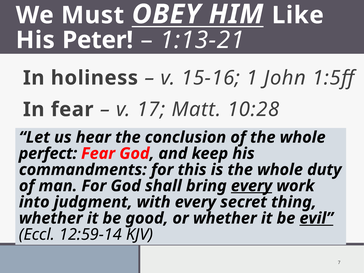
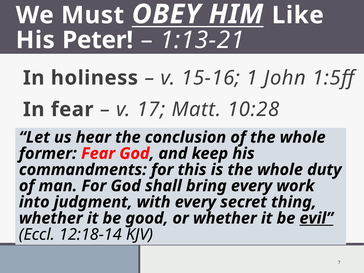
perfect: perfect -> former
every at (252, 186) underline: present -> none
12:59-14: 12:59-14 -> 12:18-14
